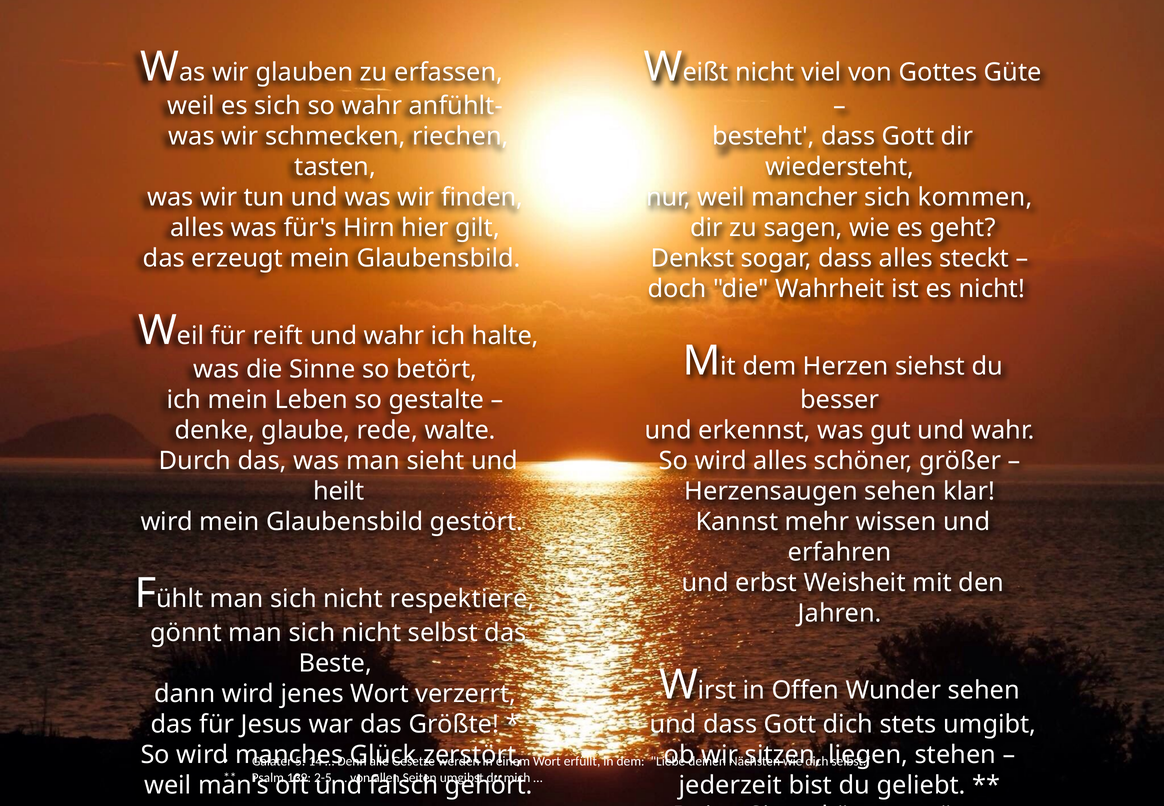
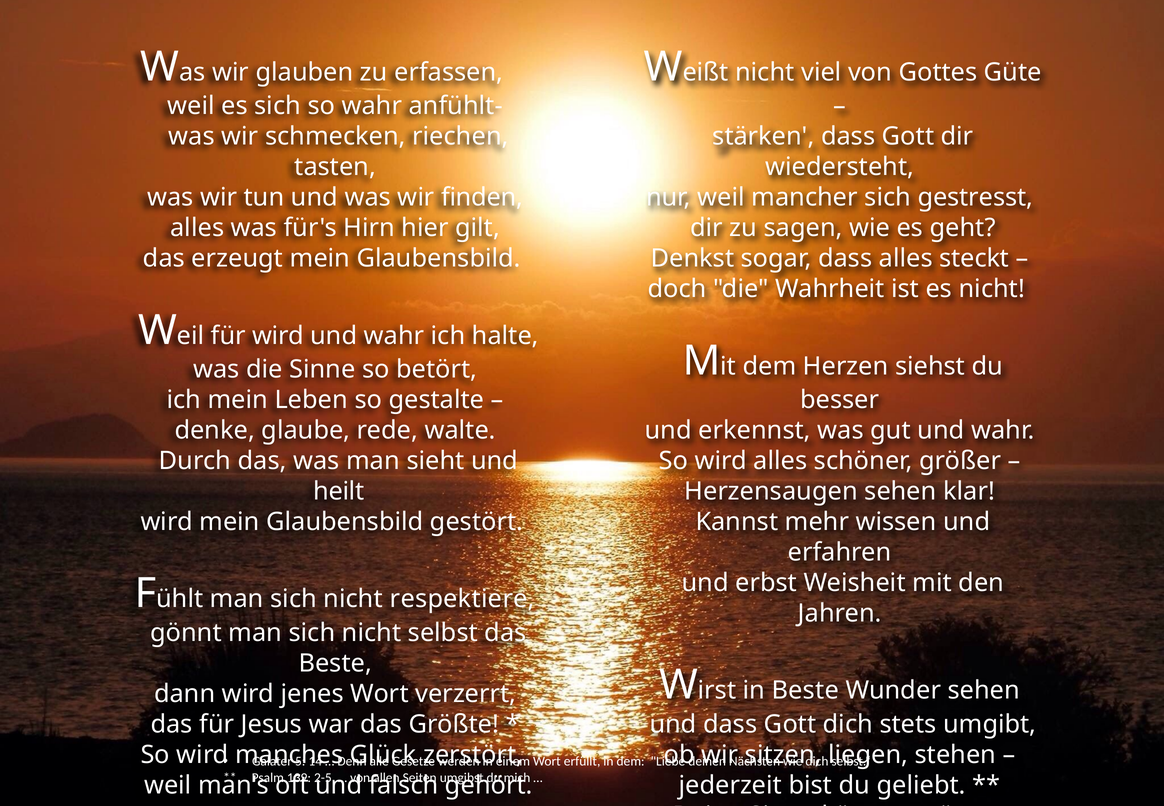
besteht: besteht -> stärken
kommen: kommen -> gestresst
für reift: reift -> wird
in Offen: Offen -> Beste
